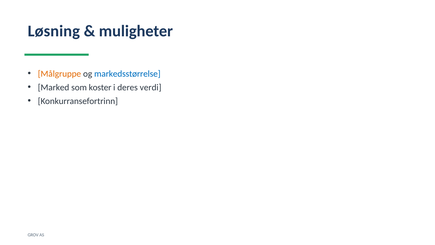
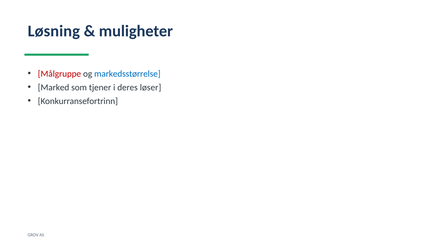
Målgruppe colour: orange -> red
koster: koster -> tjener
verdi: verdi -> løser
